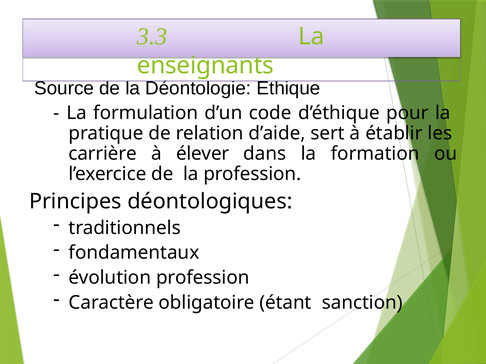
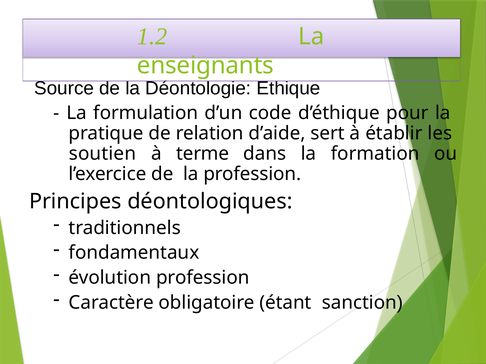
3.3: 3.3 -> 1.2
carrière: carrière -> soutien
élever: élever -> terme
